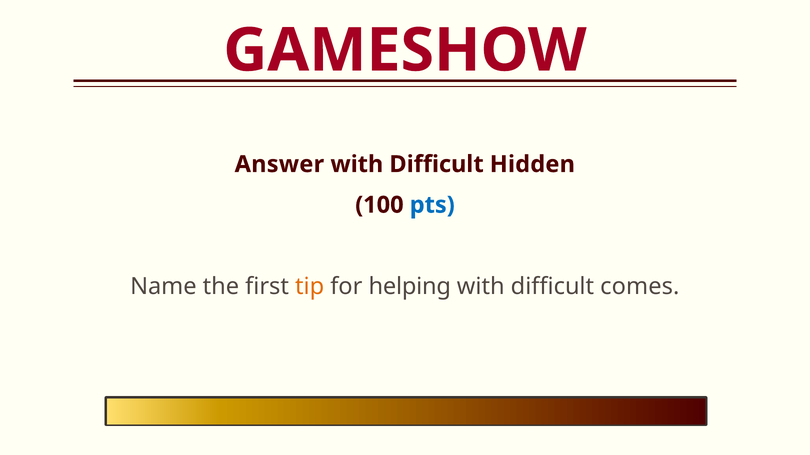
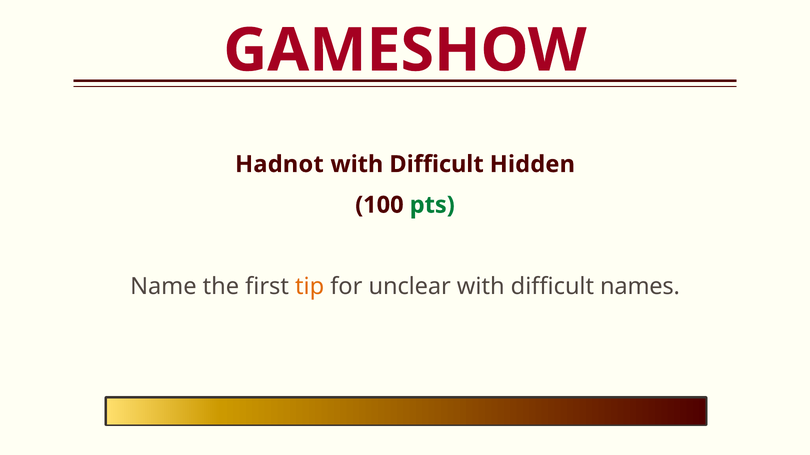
Answer: Answer -> Hadnot
pts colour: blue -> green
helping: helping -> unclear
comes: comes -> names
